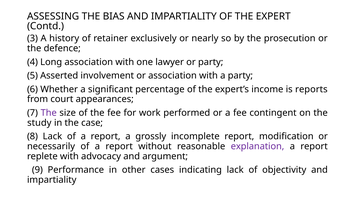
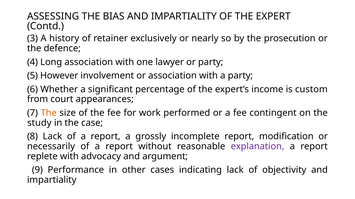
Asserted: Asserted -> However
reports: reports -> custom
The at (49, 113) colour: purple -> orange
